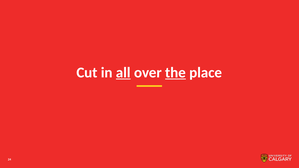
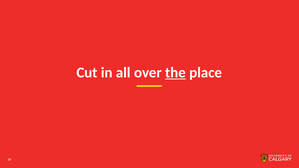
all underline: present -> none
